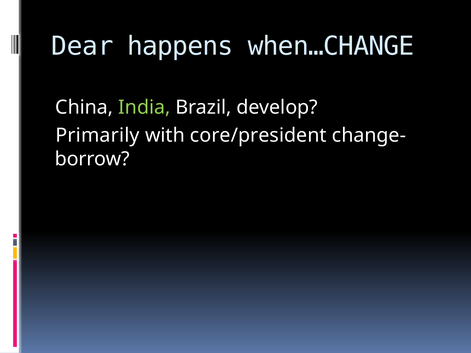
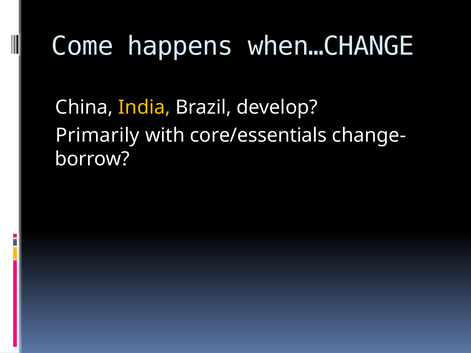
Dear: Dear -> Come
India colour: light green -> yellow
core/president: core/president -> core/essentials
